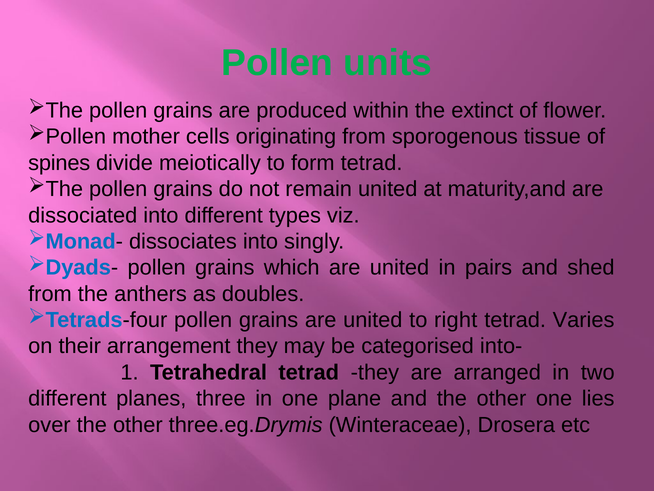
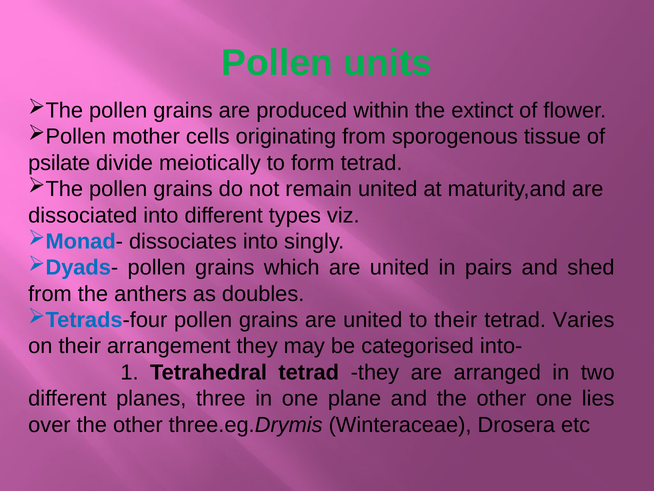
spines: spines -> psilate
to right: right -> their
